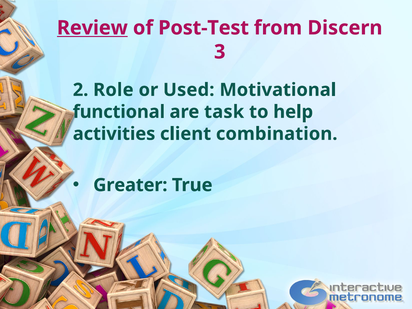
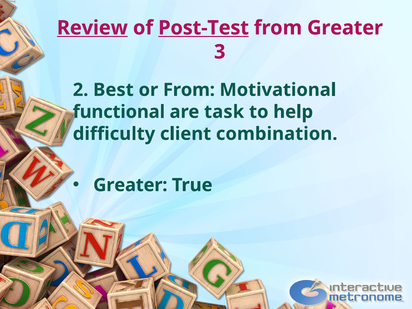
Post-Test underline: none -> present
from Discern: Discern -> Greater
Role: Role -> Best
or Used: Used -> From
activities: activities -> difficulty
